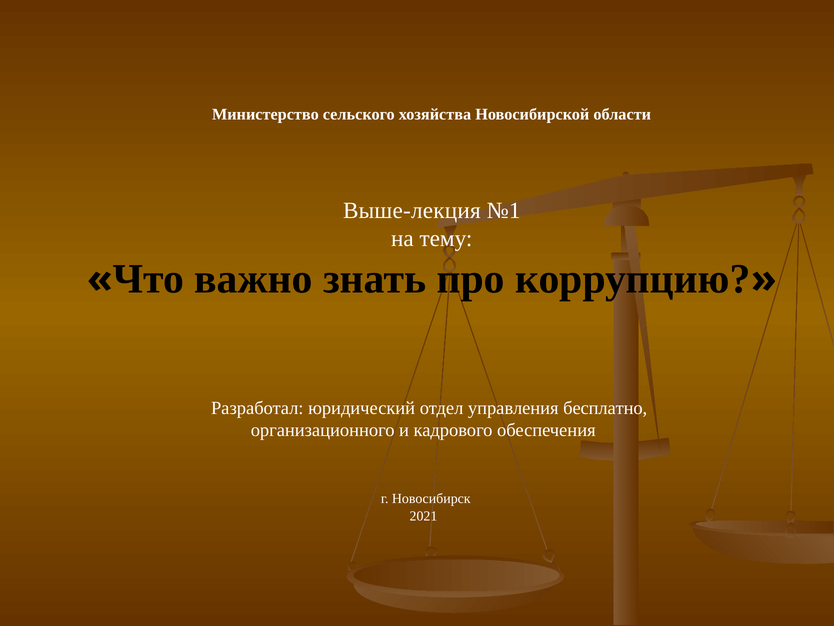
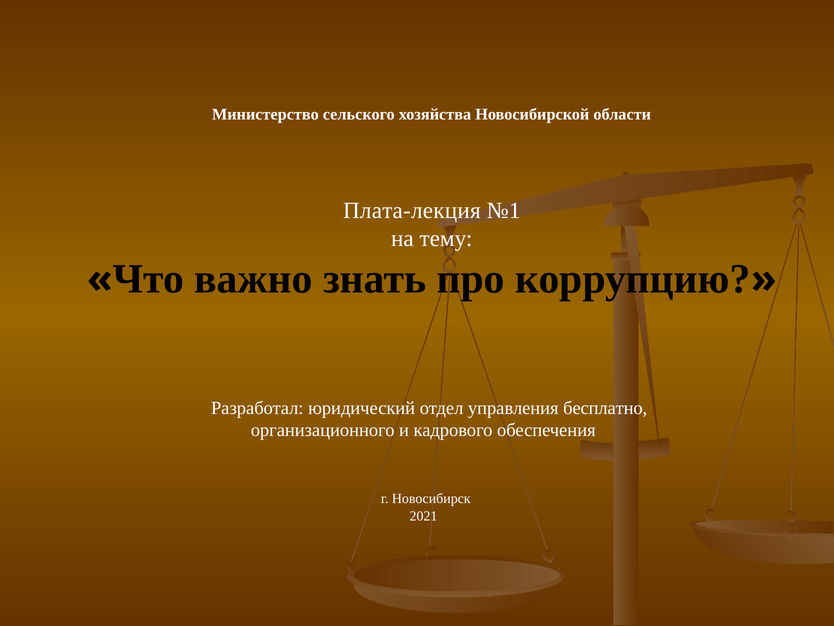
Выше-лекция: Выше-лекция -> Плата-лекция
